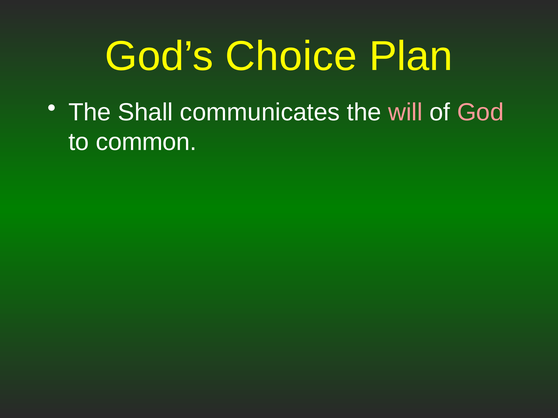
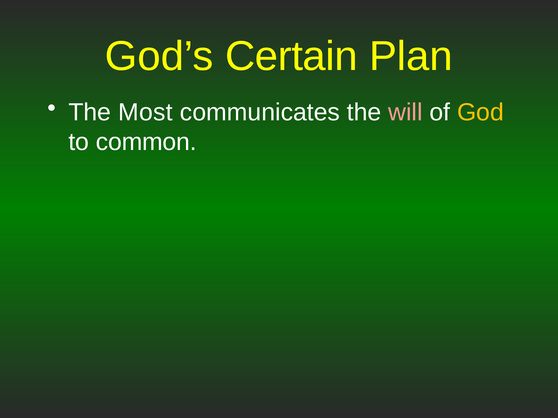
Choice: Choice -> Certain
Shall: Shall -> Most
God colour: pink -> yellow
